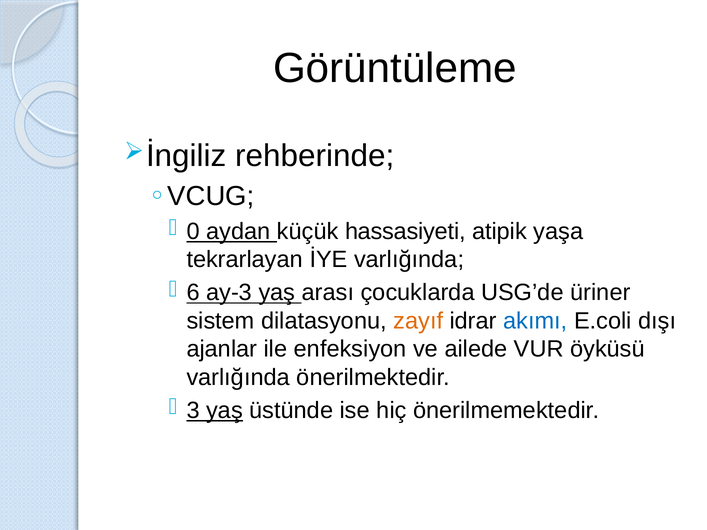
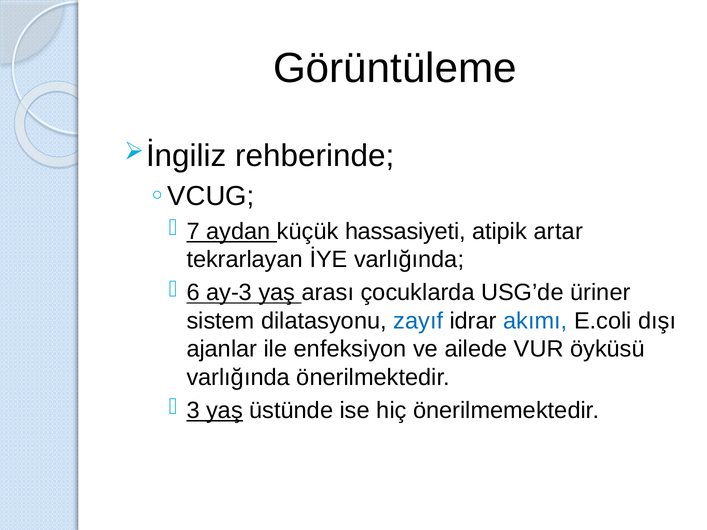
0: 0 -> 7
yaşa: yaşa -> artar
zayıf colour: orange -> blue
